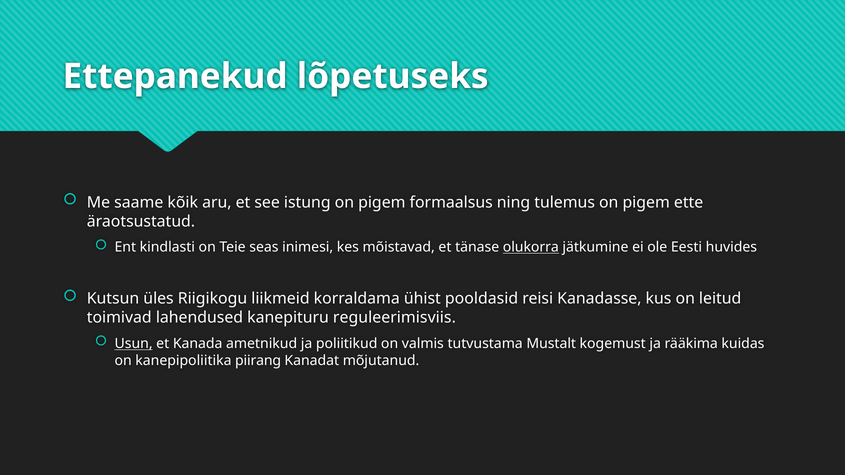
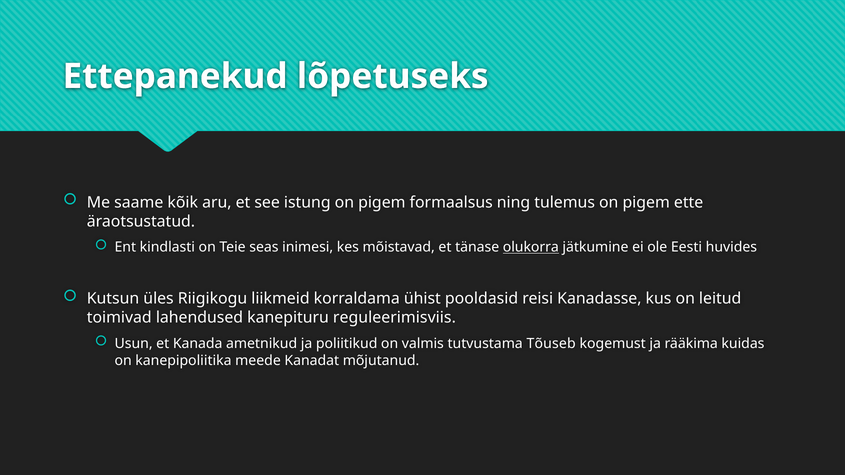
Usun underline: present -> none
Mustalt: Mustalt -> Tõuseb
piirang: piirang -> meede
